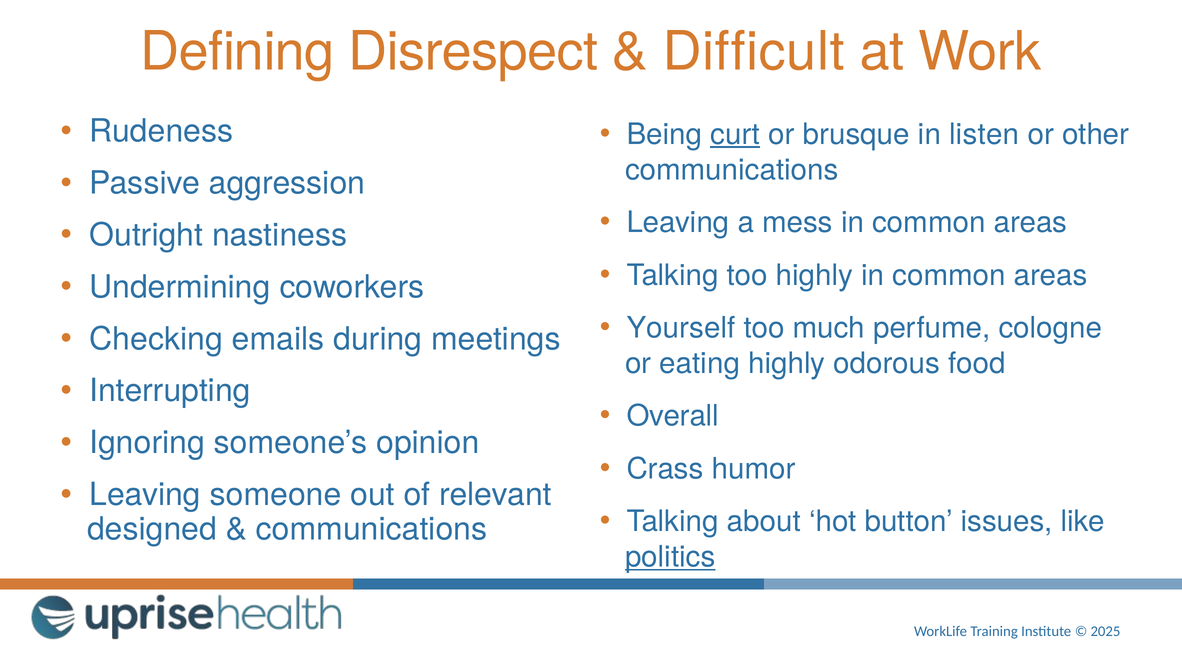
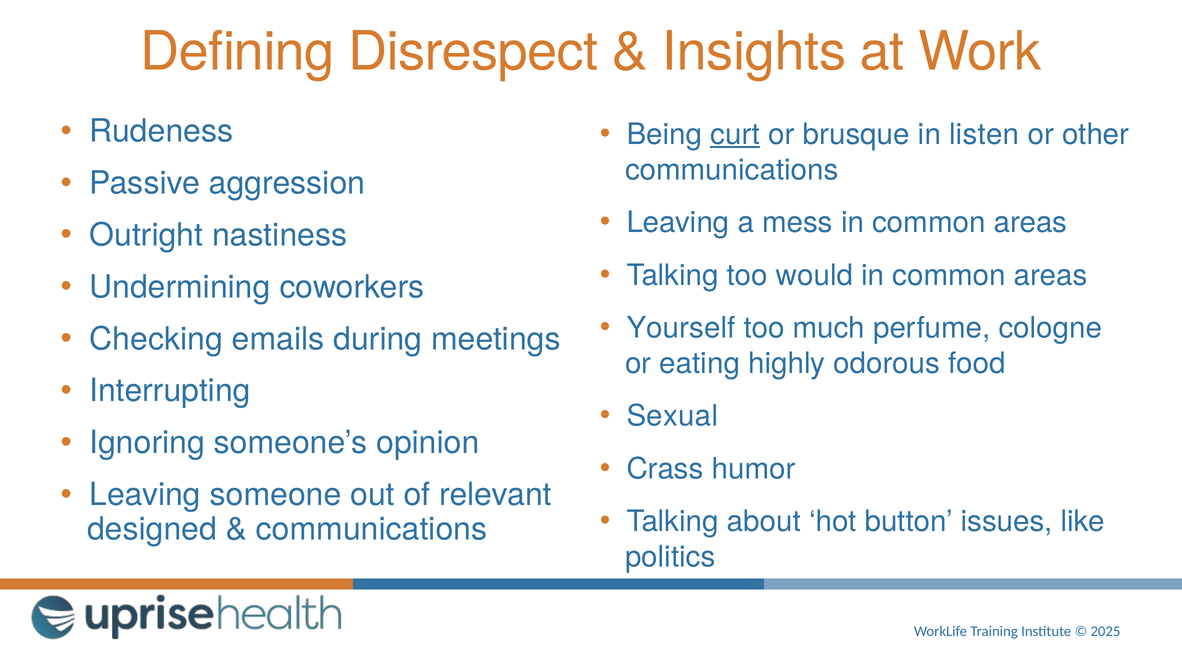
Difficult: Difficult -> Insights
too highly: highly -> would
Overall: Overall -> Sexual
politics underline: present -> none
